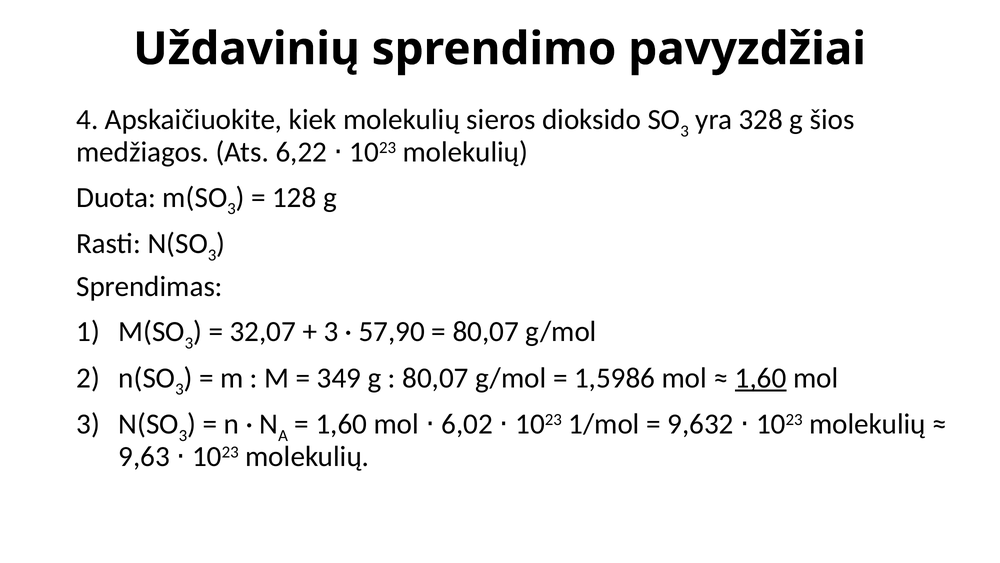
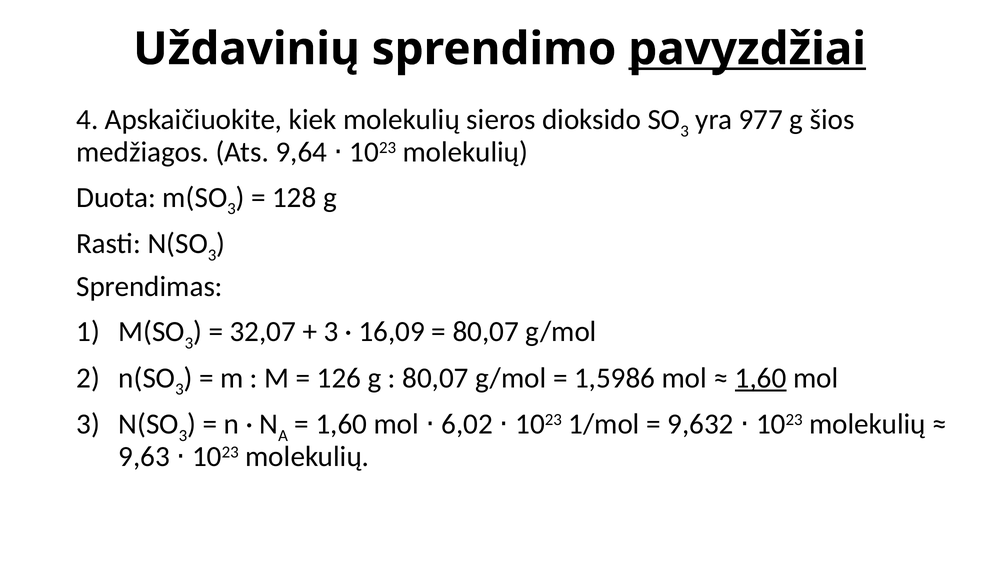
pavyzdžiai underline: none -> present
328: 328 -> 977
6,22: 6,22 -> 9,64
57,90: 57,90 -> 16,09
349: 349 -> 126
